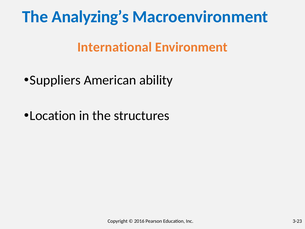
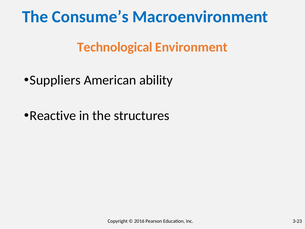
Analyzing’s: Analyzing’s -> Consume’s
International: International -> Technological
Location: Location -> Reactive
